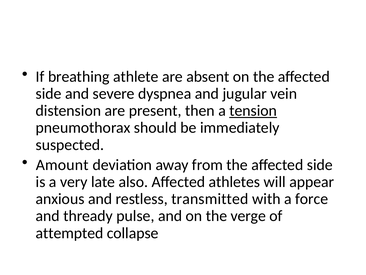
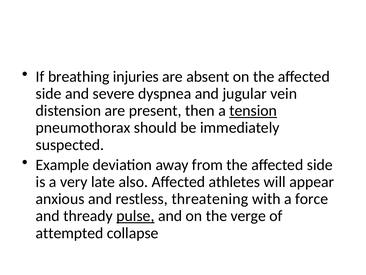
athlete: athlete -> injuries
Amount: Amount -> Example
transmitted: transmitted -> threatening
pulse underline: none -> present
